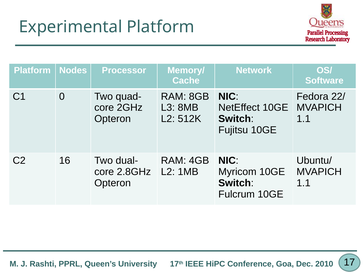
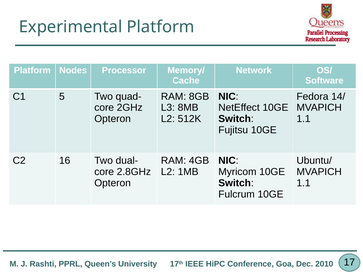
0: 0 -> 5
22/: 22/ -> 14/
